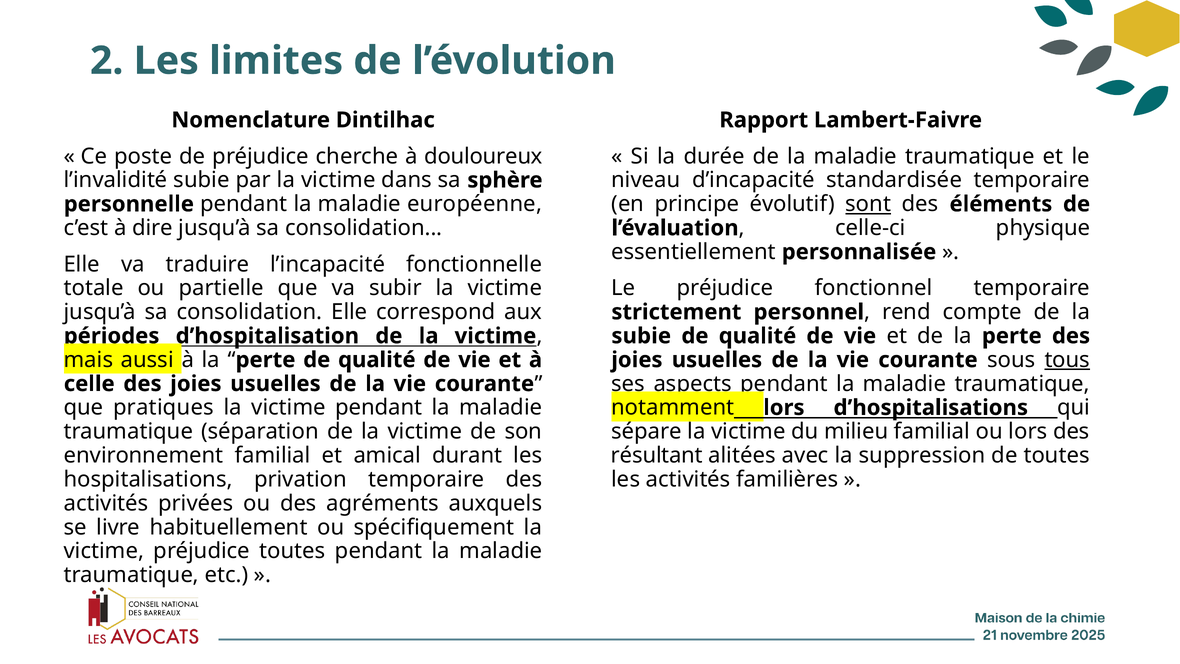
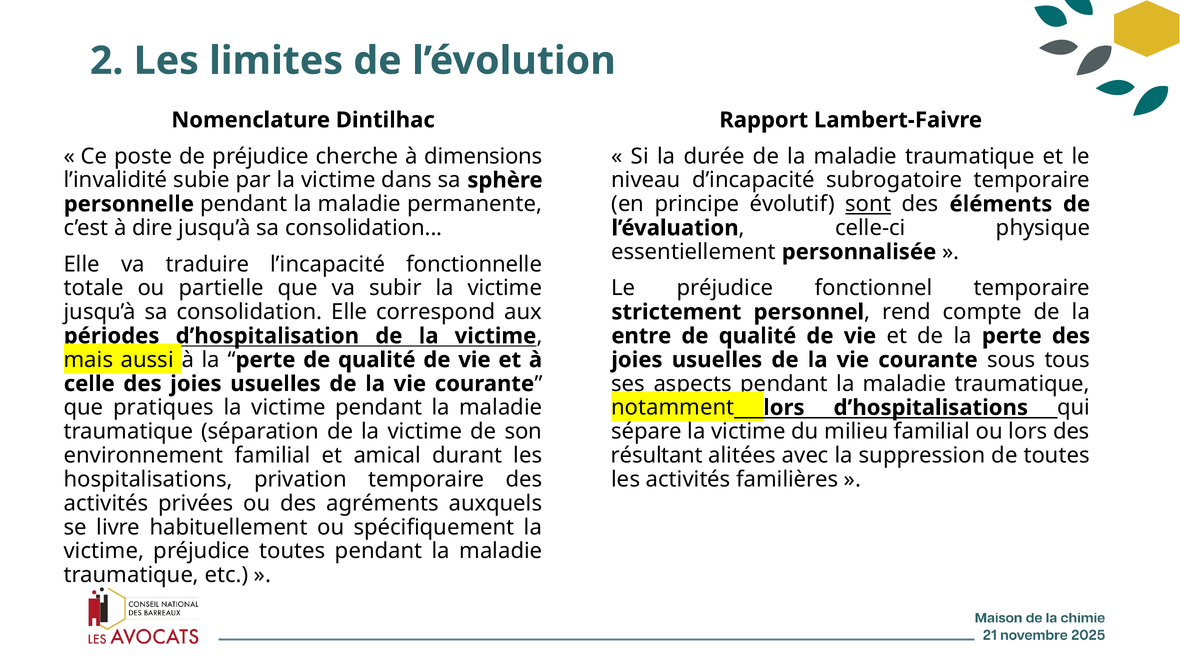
douloureux: douloureux -> dimensions
standardisée: standardisée -> subrogatoire
européenne: européenne -> permanente
subie at (641, 336): subie -> entre
tous underline: present -> none
